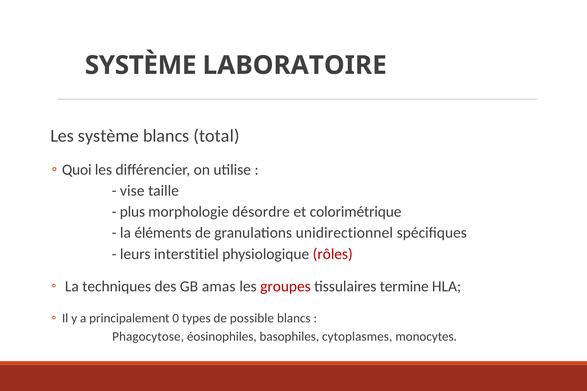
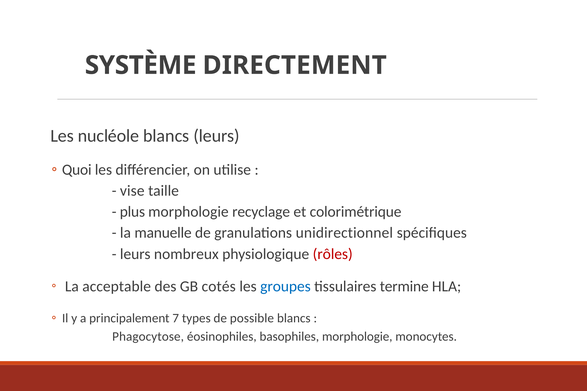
LABORATOIRE: LABORATOIRE -> DIRECTEMENT
Les système: système -> nucléole
blancs total: total -> leurs
désordre: désordre -> recyclage
éléments: éléments -> manuelle
interstitiel: interstitiel -> nombreux
techniques: techniques -> acceptable
amas: amas -> cotés
groupes colour: red -> blue
0: 0 -> 7
basophiles cytoplasmes: cytoplasmes -> morphologie
